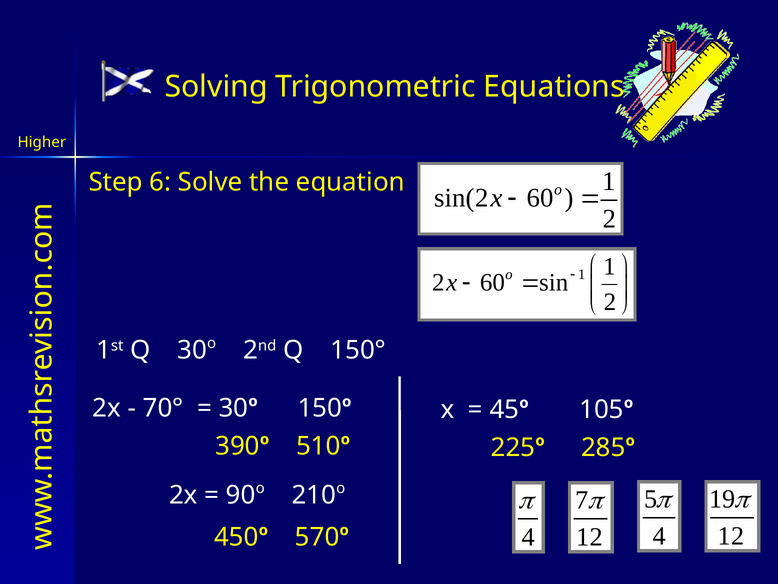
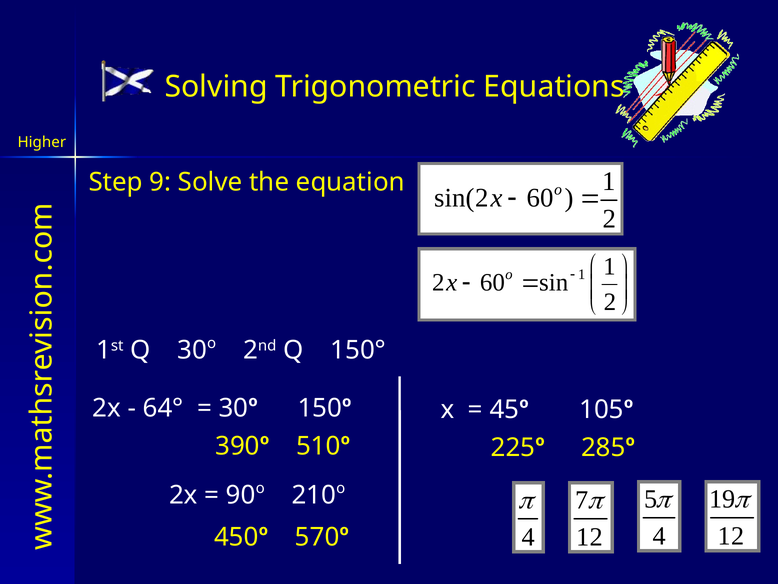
6: 6 -> 9
70°: 70° -> 64°
